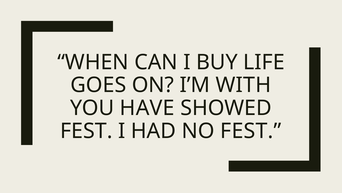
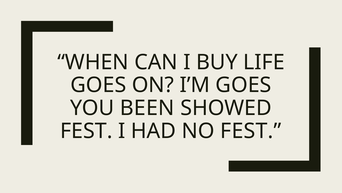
I’M WITH: WITH -> GOES
HAVE: HAVE -> BEEN
